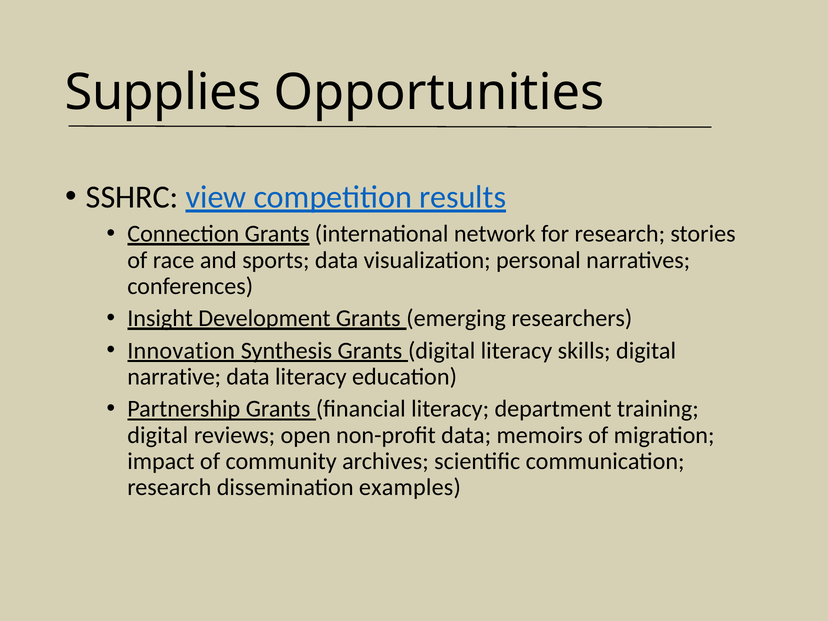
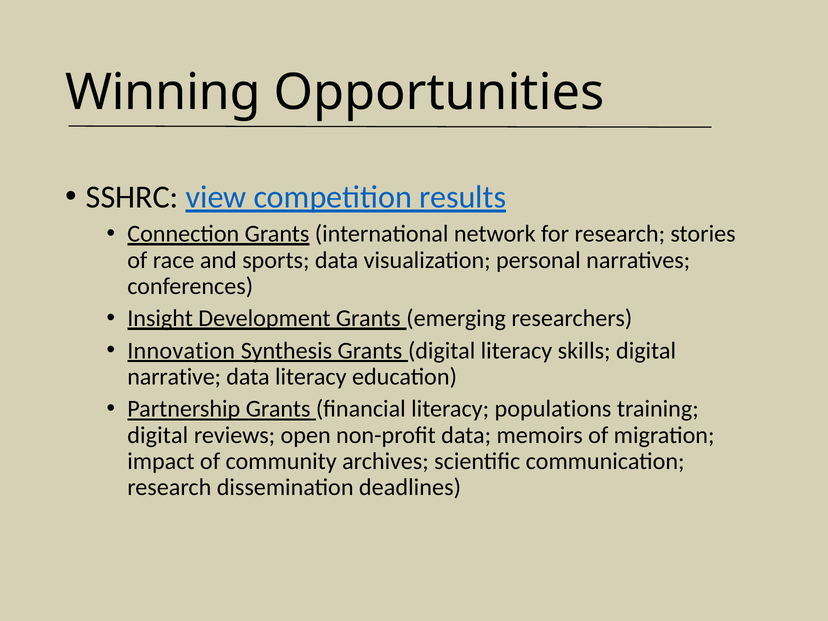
Supplies: Supplies -> Winning
department: department -> populations
examples: examples -> deadlines
